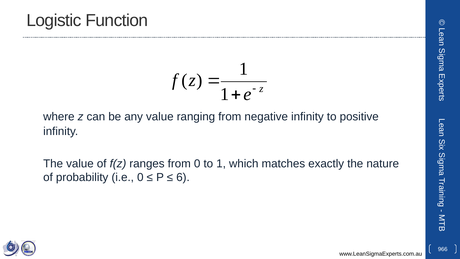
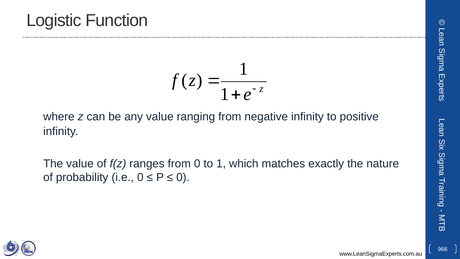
6 at (183, 177): 6 -> 0
